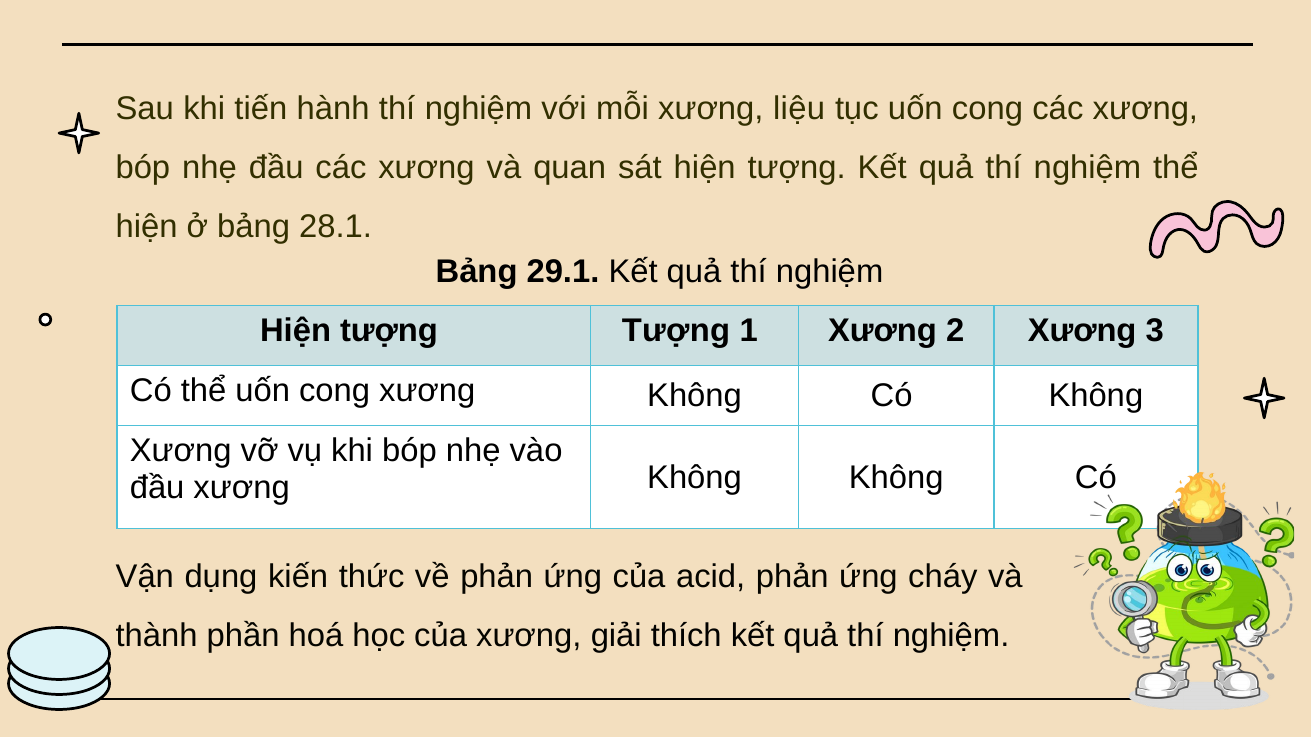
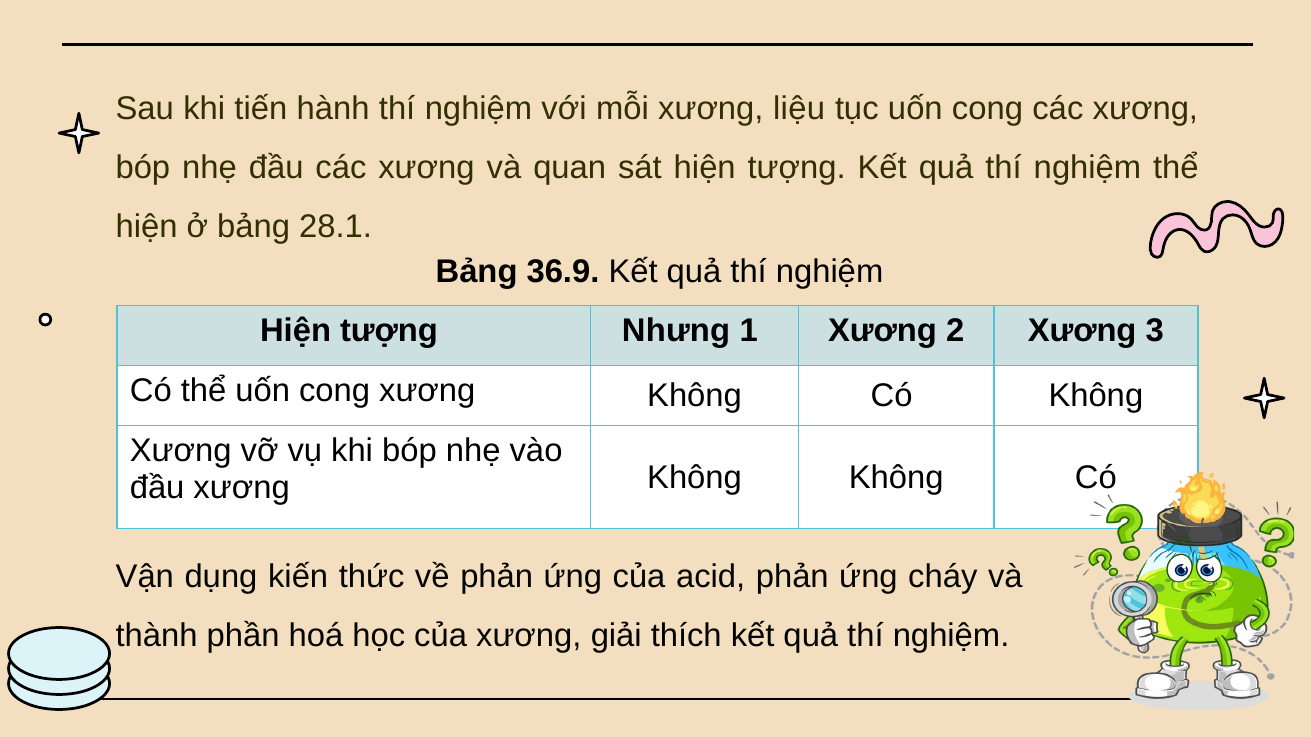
29.1: 29.1 -> 36.9
tượng Tượng: Tượng -> Nhưng
